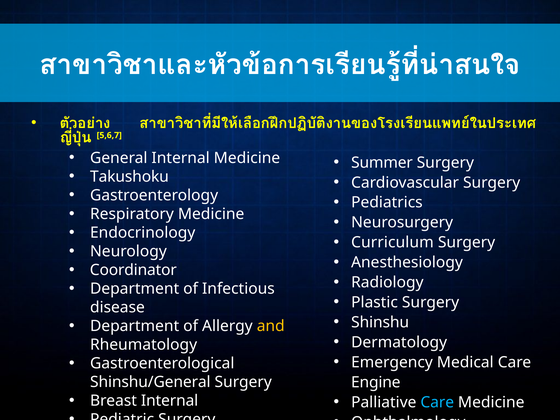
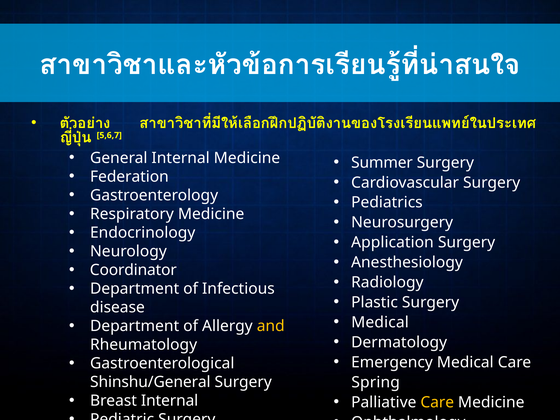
Takushoku: Takushoku -> Federation
Curriculum: Curriculum -> Application
Shinshu at (380, 322): Shinshu -> Medical
Engine: Engine -> Spring
Care at (437, 402) colour: light blue -> yellow
